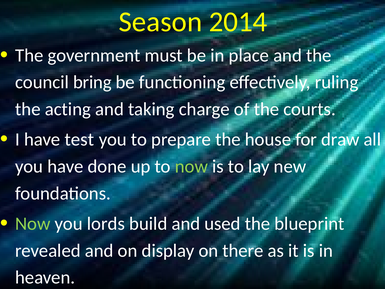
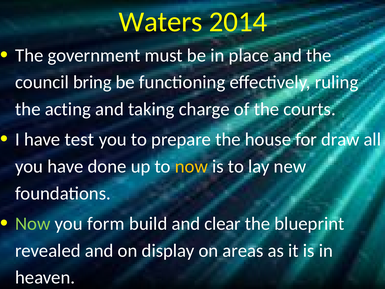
Season: Season -> Waters
now at (191, 166) colour: light green -> yellow
lords: lords -> form
used: used -> clear
there: there -> areas
